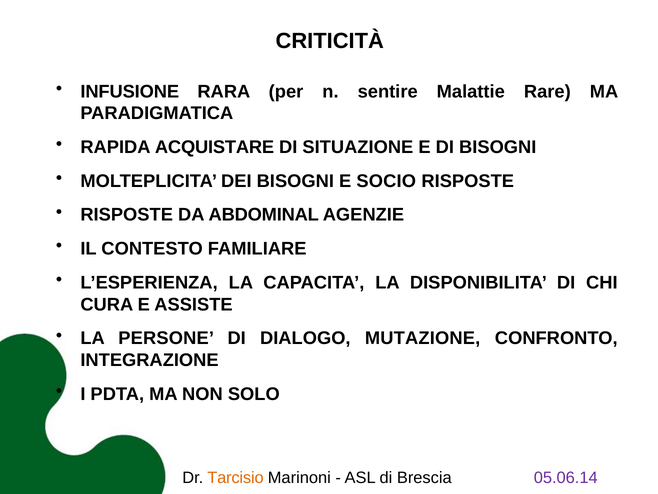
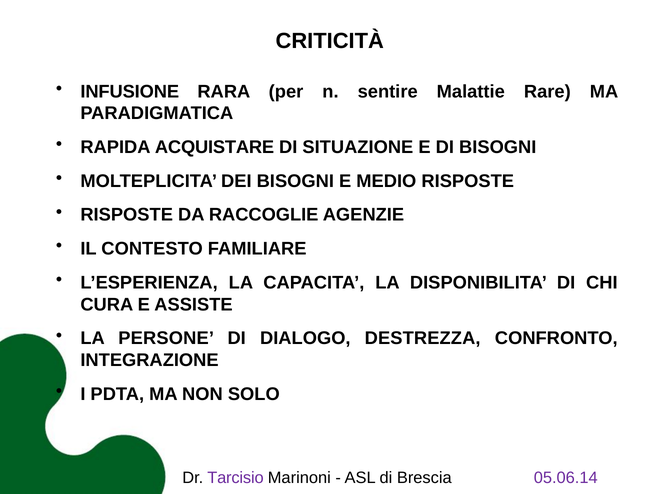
SOCIO: SOCIO -> MEDIO
ABDOMINAL: ABDOMINAL -> RACCOGLIE
MUTAZIONE: MUTAZIONE -> DESTREZZA
Tarcisio colour: orange -> purple
